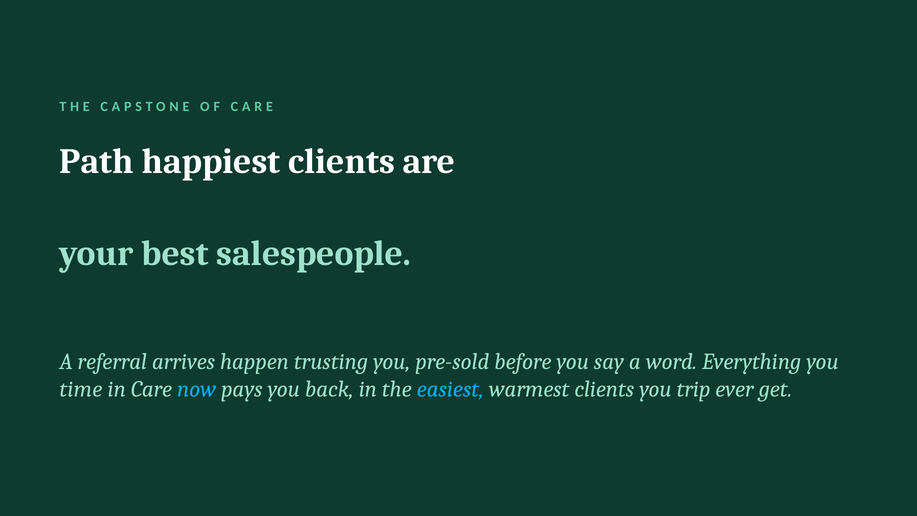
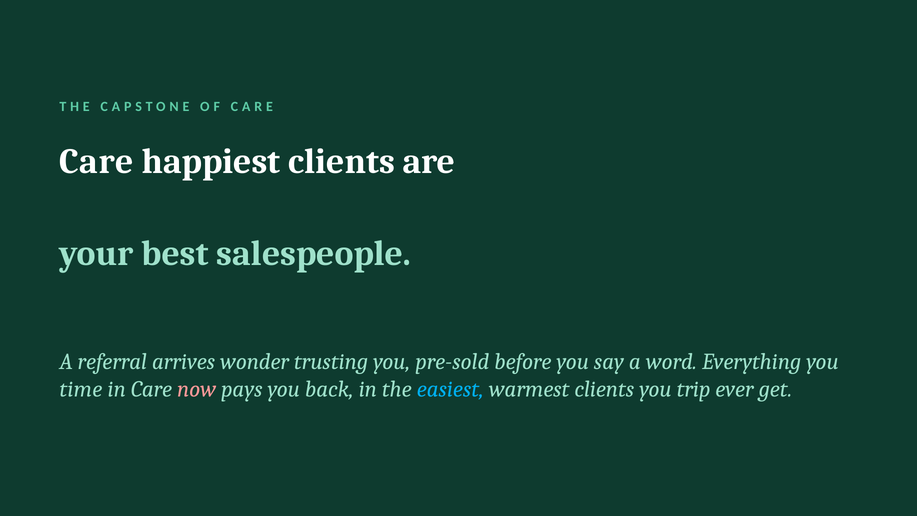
Path at (97, 161): Path -> Care
happen: happen -> wonder
now colour: light blue -> pink
